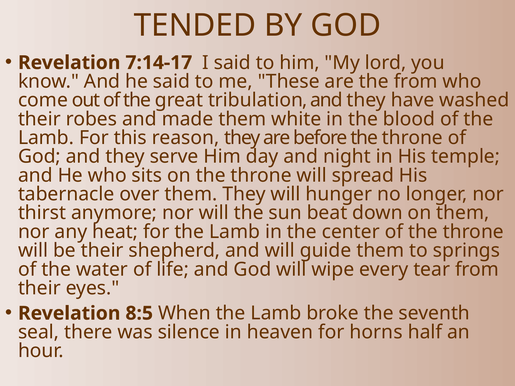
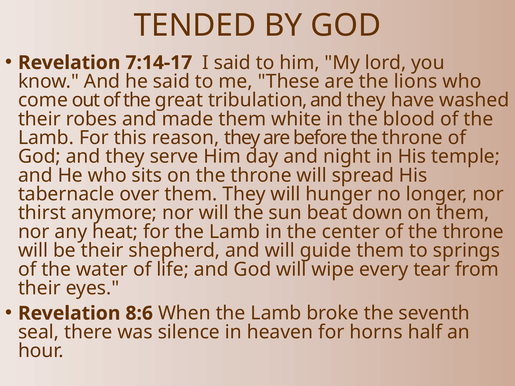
the from: from -> lions
8:5: 8:5 -> 8:6
